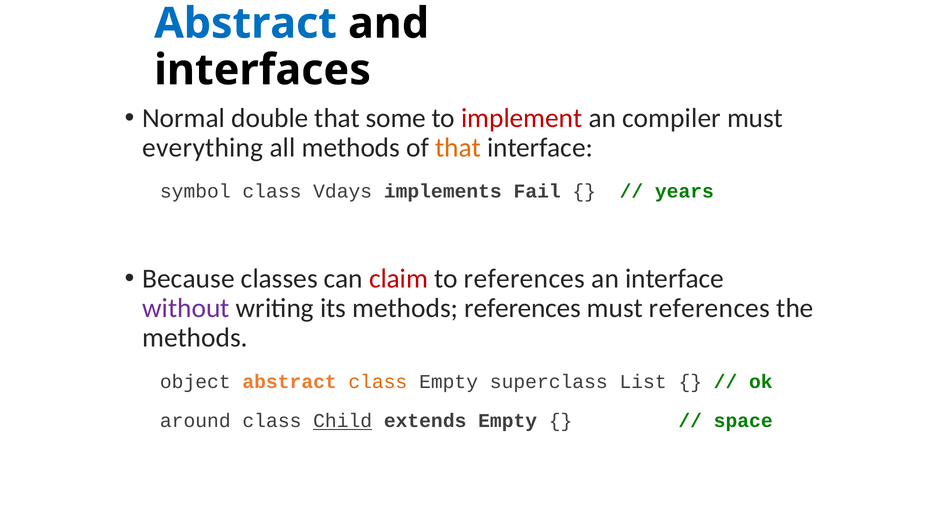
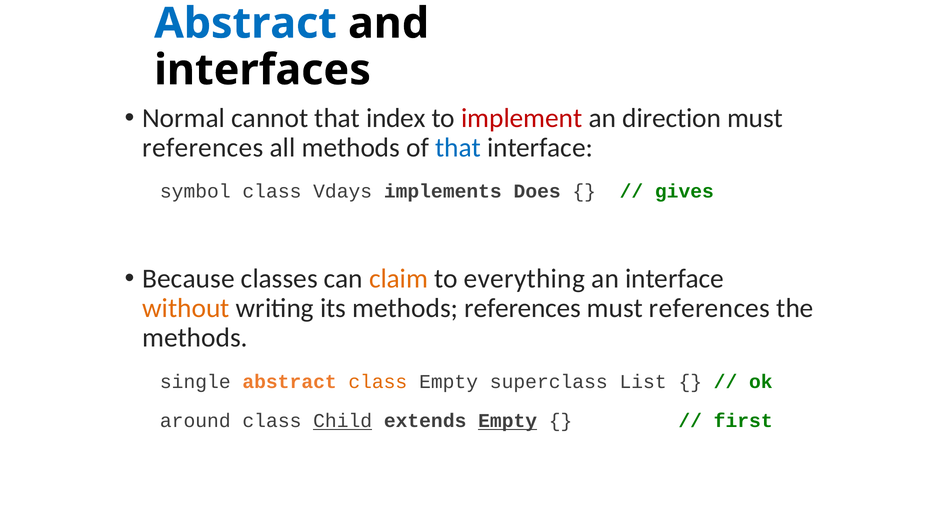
double: double -> cannot
some: some -> index
compiler: compiler -> direction
everything at (203, 148): everything -> references
that at (458, 148) colour: orange -> blue
Fail: Fail -> Does
years: years -> gives
claim colour: red -> orange
to references: references -> everything
without colour: purple -> orange
object: object -> single
Empty at (508, 421) underline: none -> present
space: space -> first
